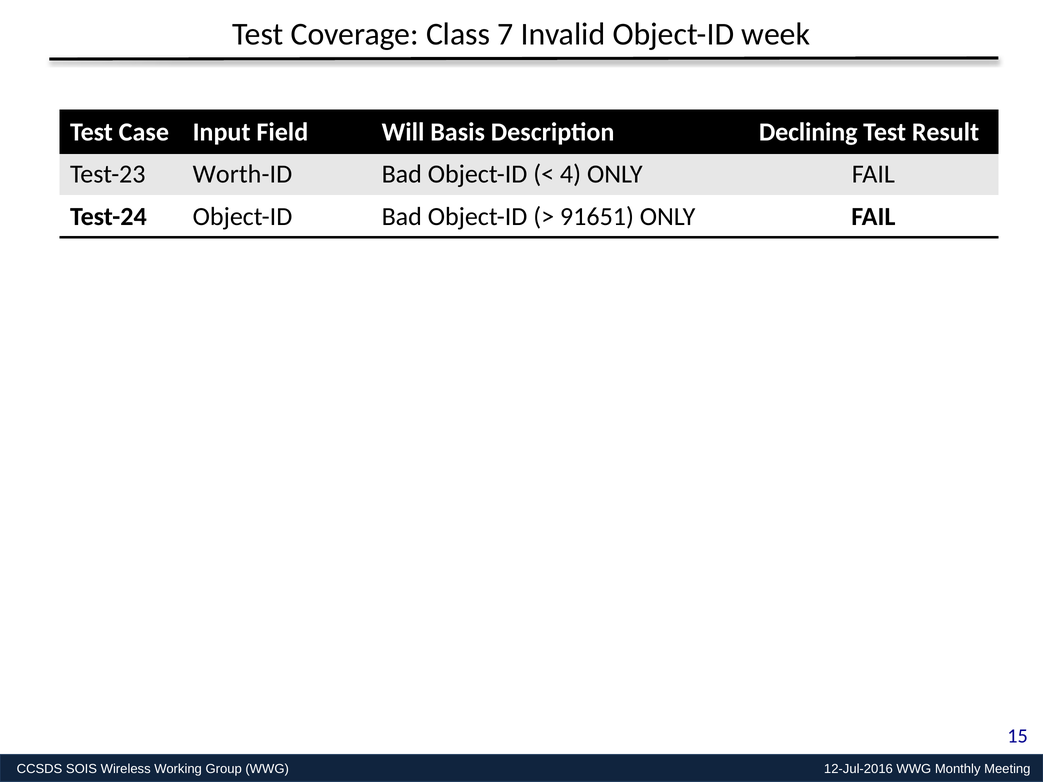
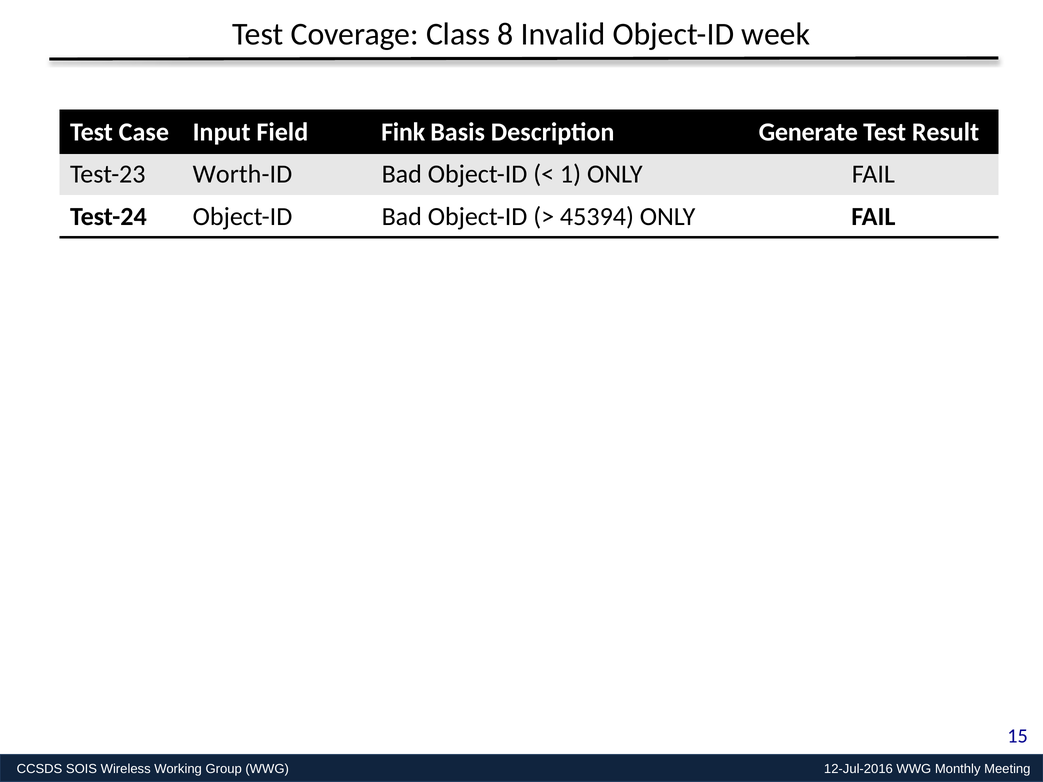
7: 7 -> 8
Will: Will -> Fink
Declining: Declining -> Generate
4: 4 -> 1
91651: 91651 -> 45394
